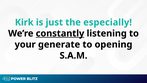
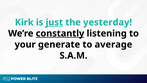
just underline: none -> present
especially: especially -> yesterday
opening: opening -> average
